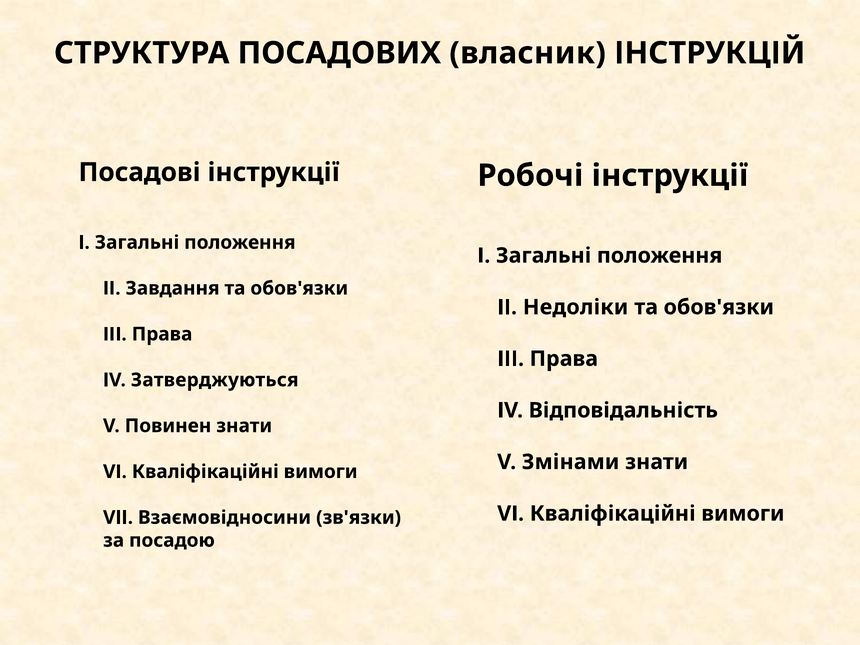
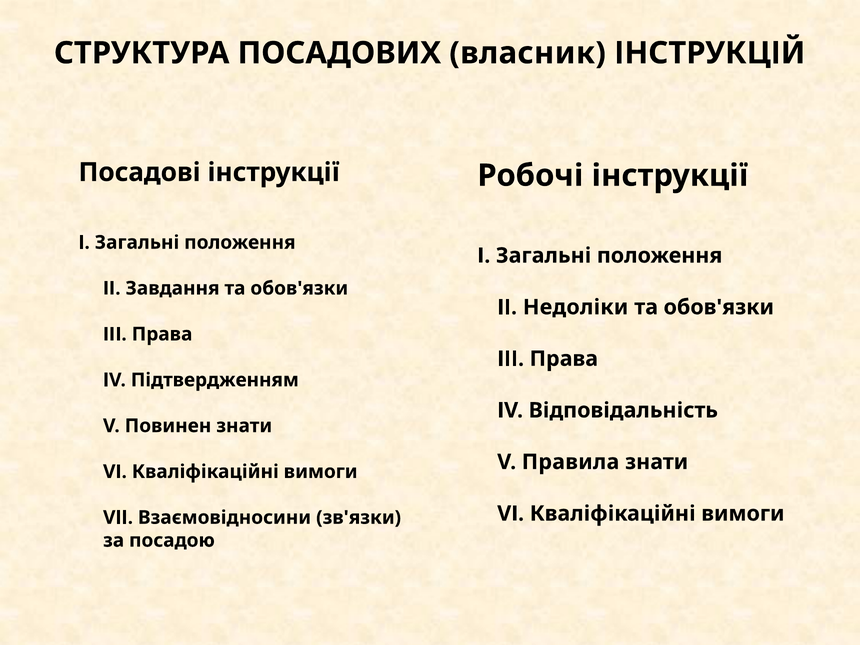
Затверджуються: Затверджуються -> Підтвердженням
Змінами: Змінами -> Правила
